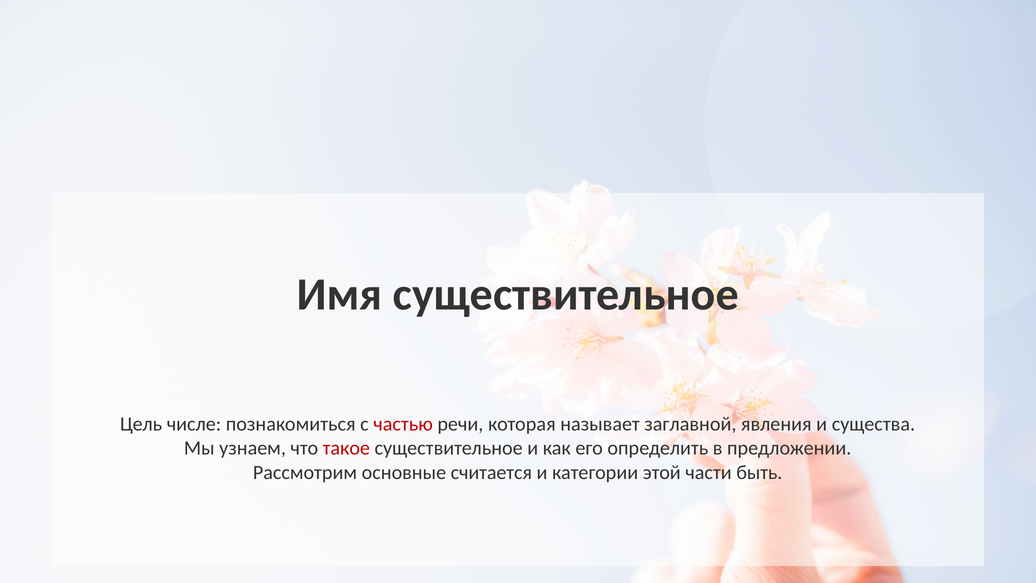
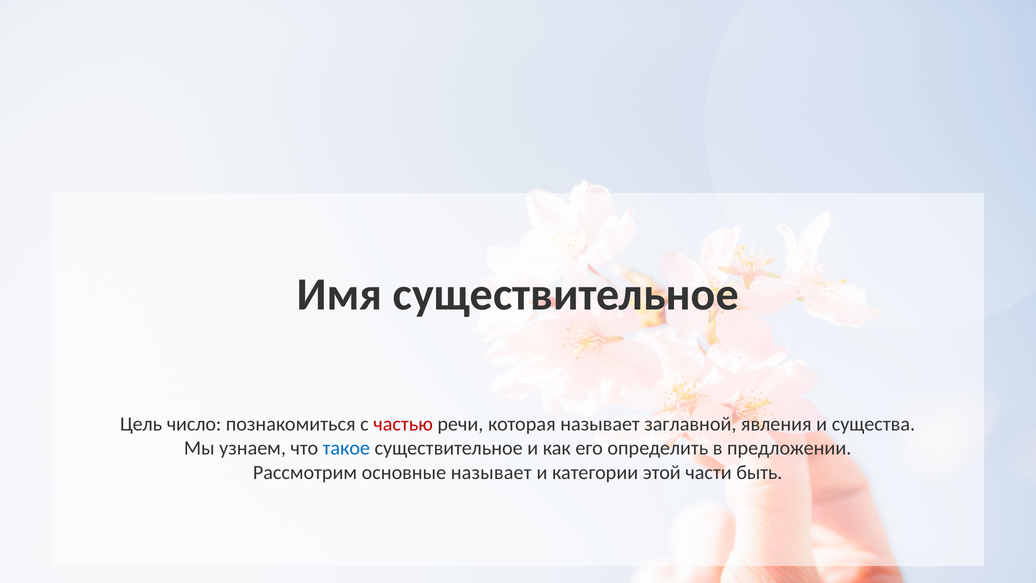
числе: числе -> число
такое colour: red -> blue
основные считается: считается -> называет
